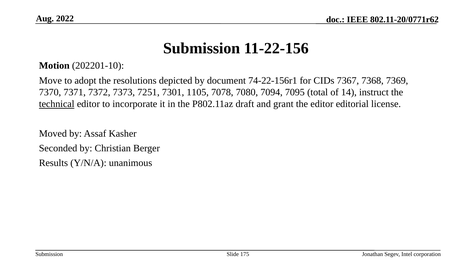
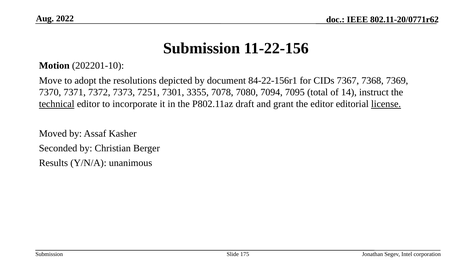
74-22-156r1: 74-22-156r1 -> 84-22-156r1
1105: 1105 -> 3355
license underline: none -> present
